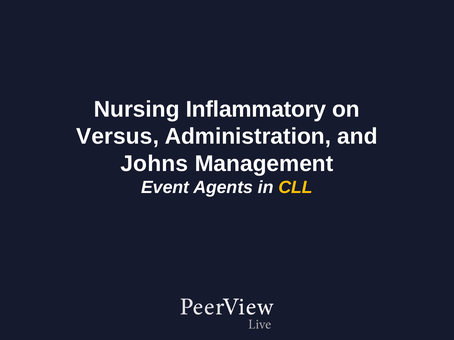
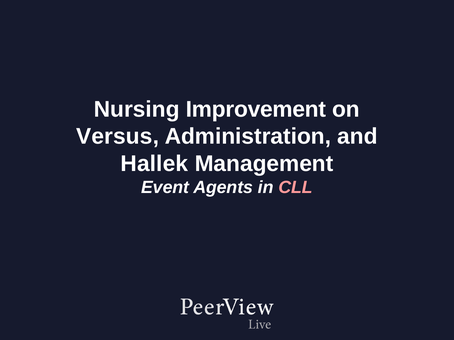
Inflammatory: Inflammatory -> Improvement
Johns: Johns -> Hallek
CLL colour: yellow -> pink
